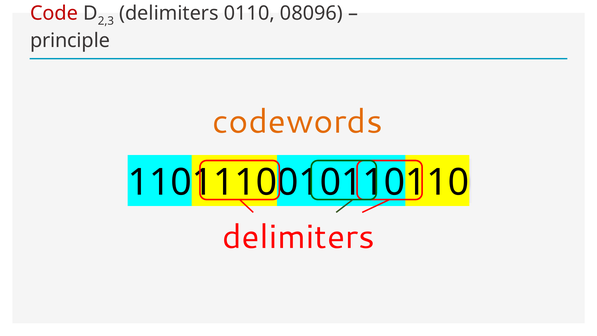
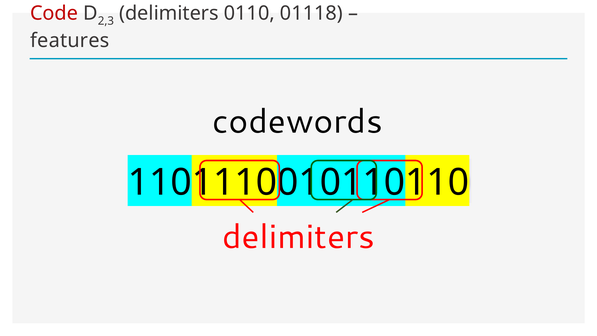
08096: 08096 -> 01118
principle: principle -> features
codewords colour: orange -> black
